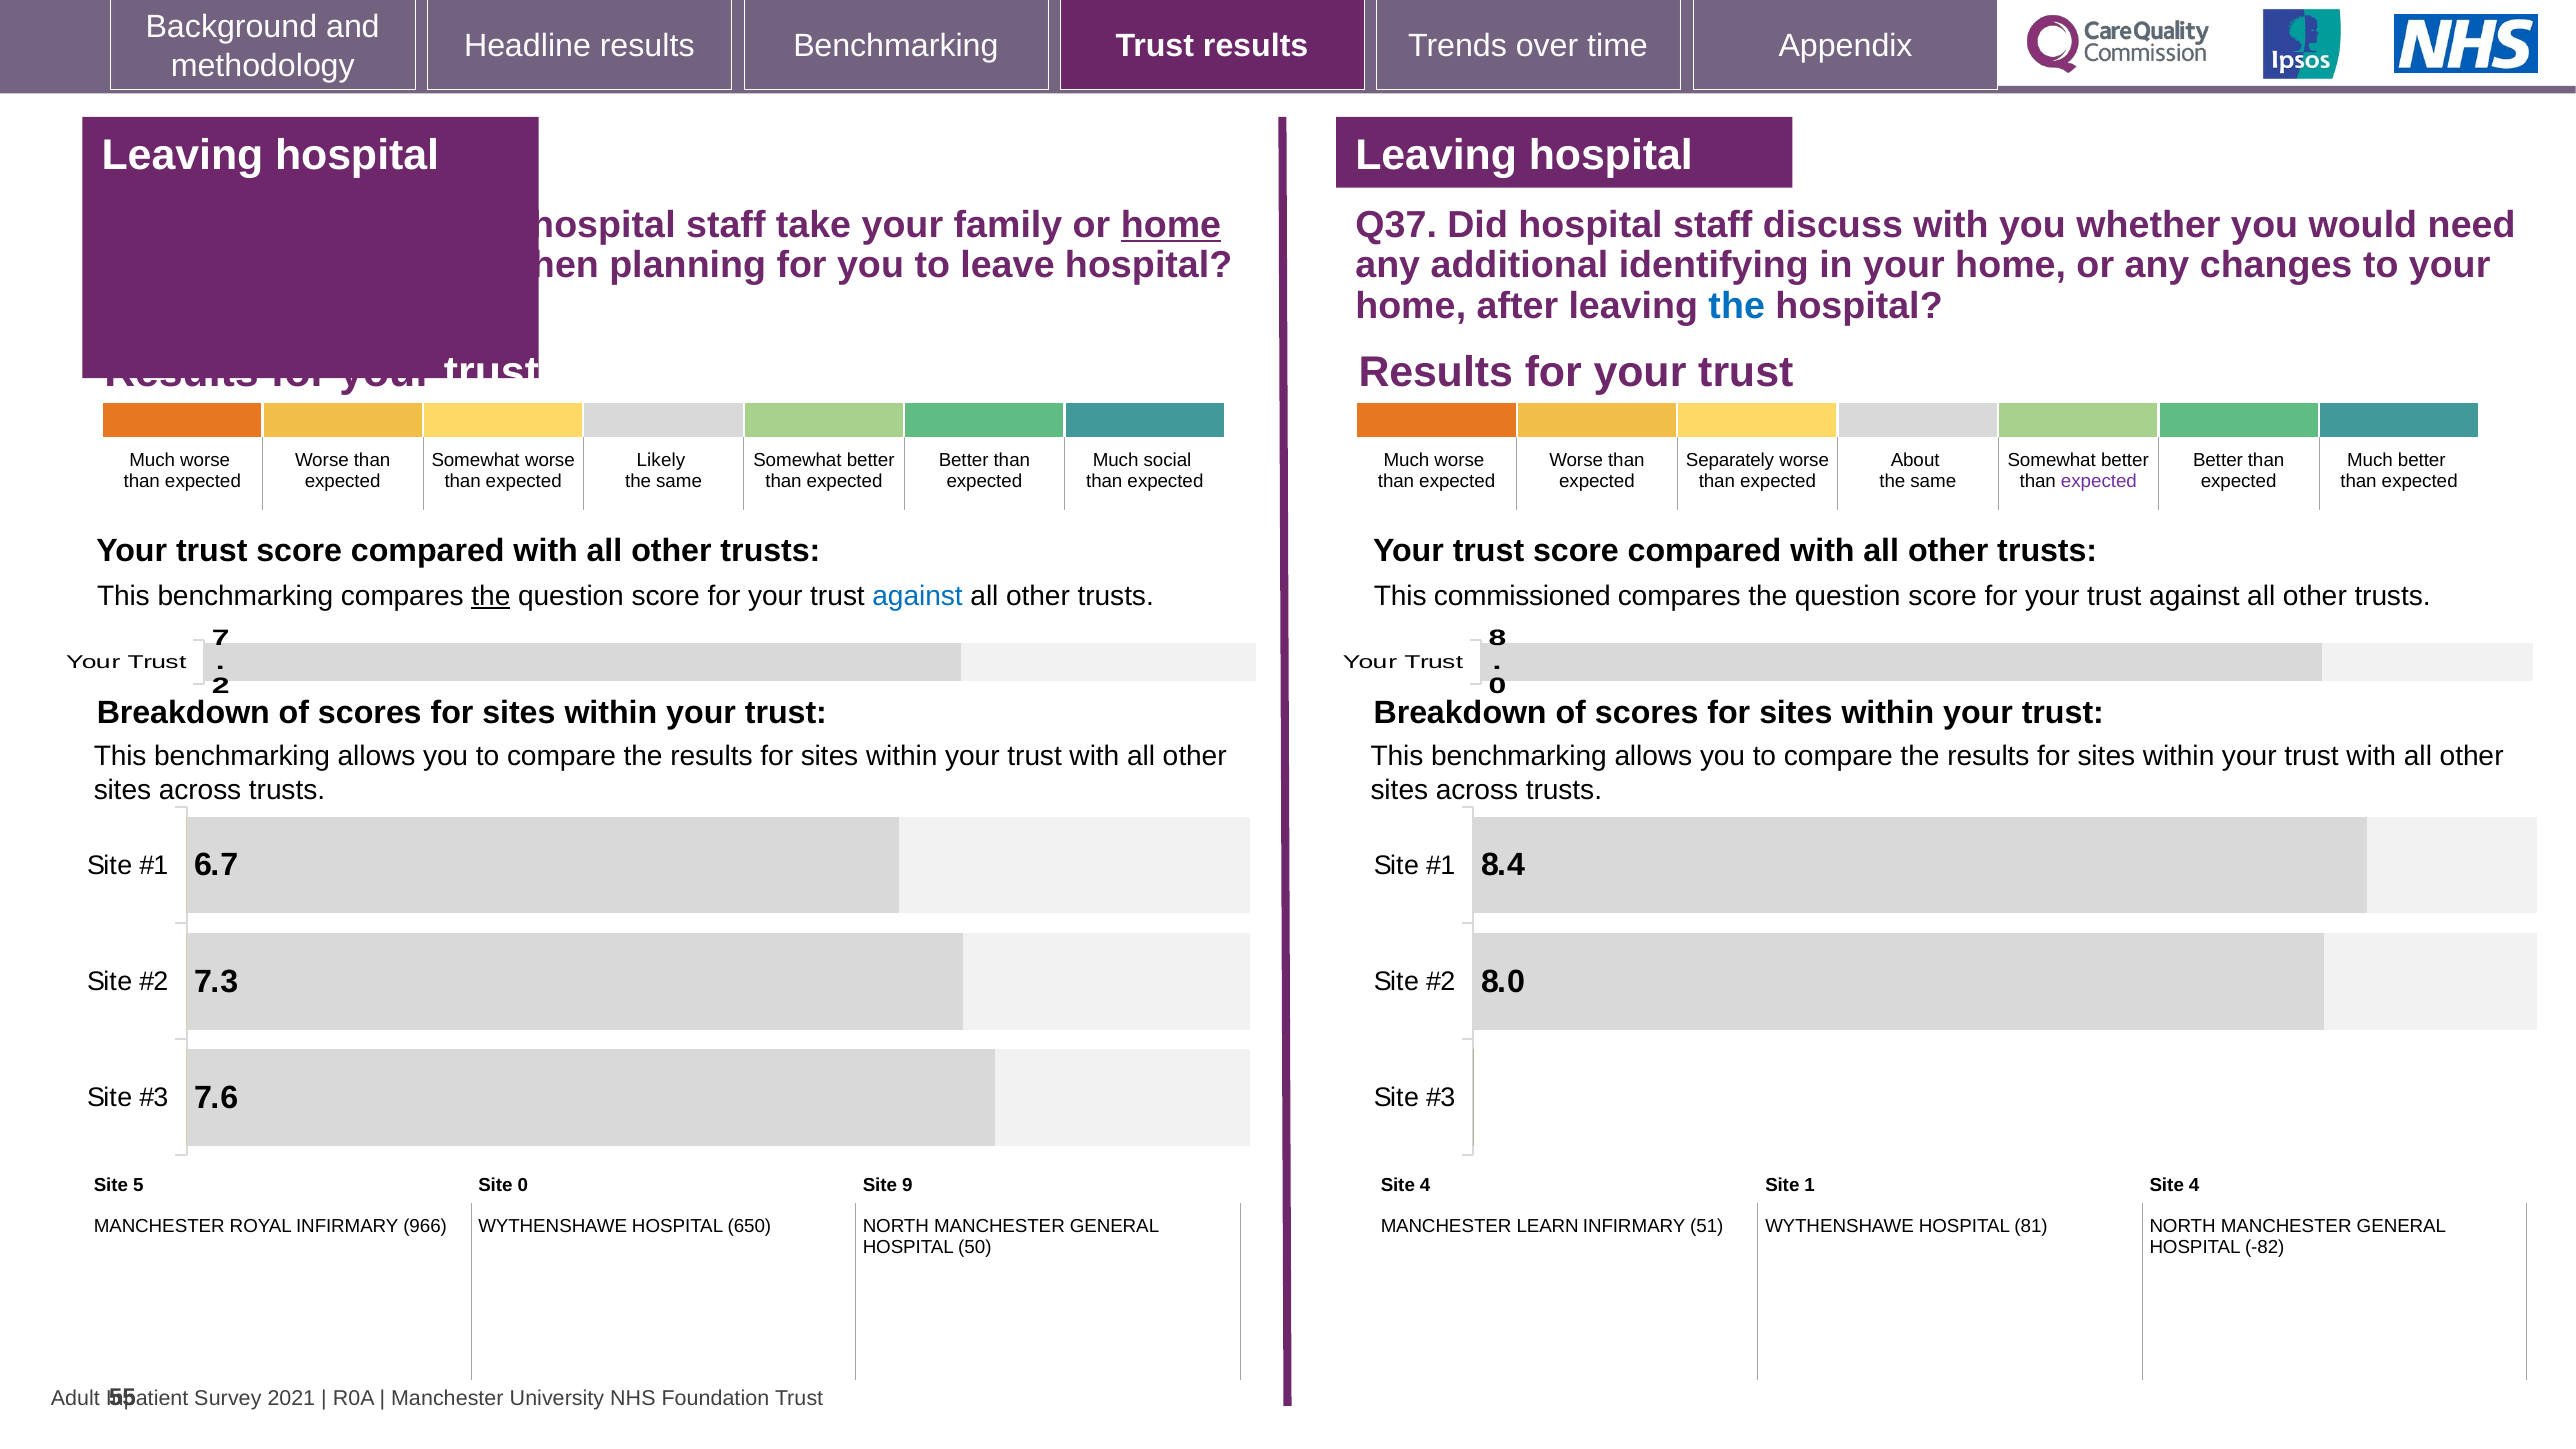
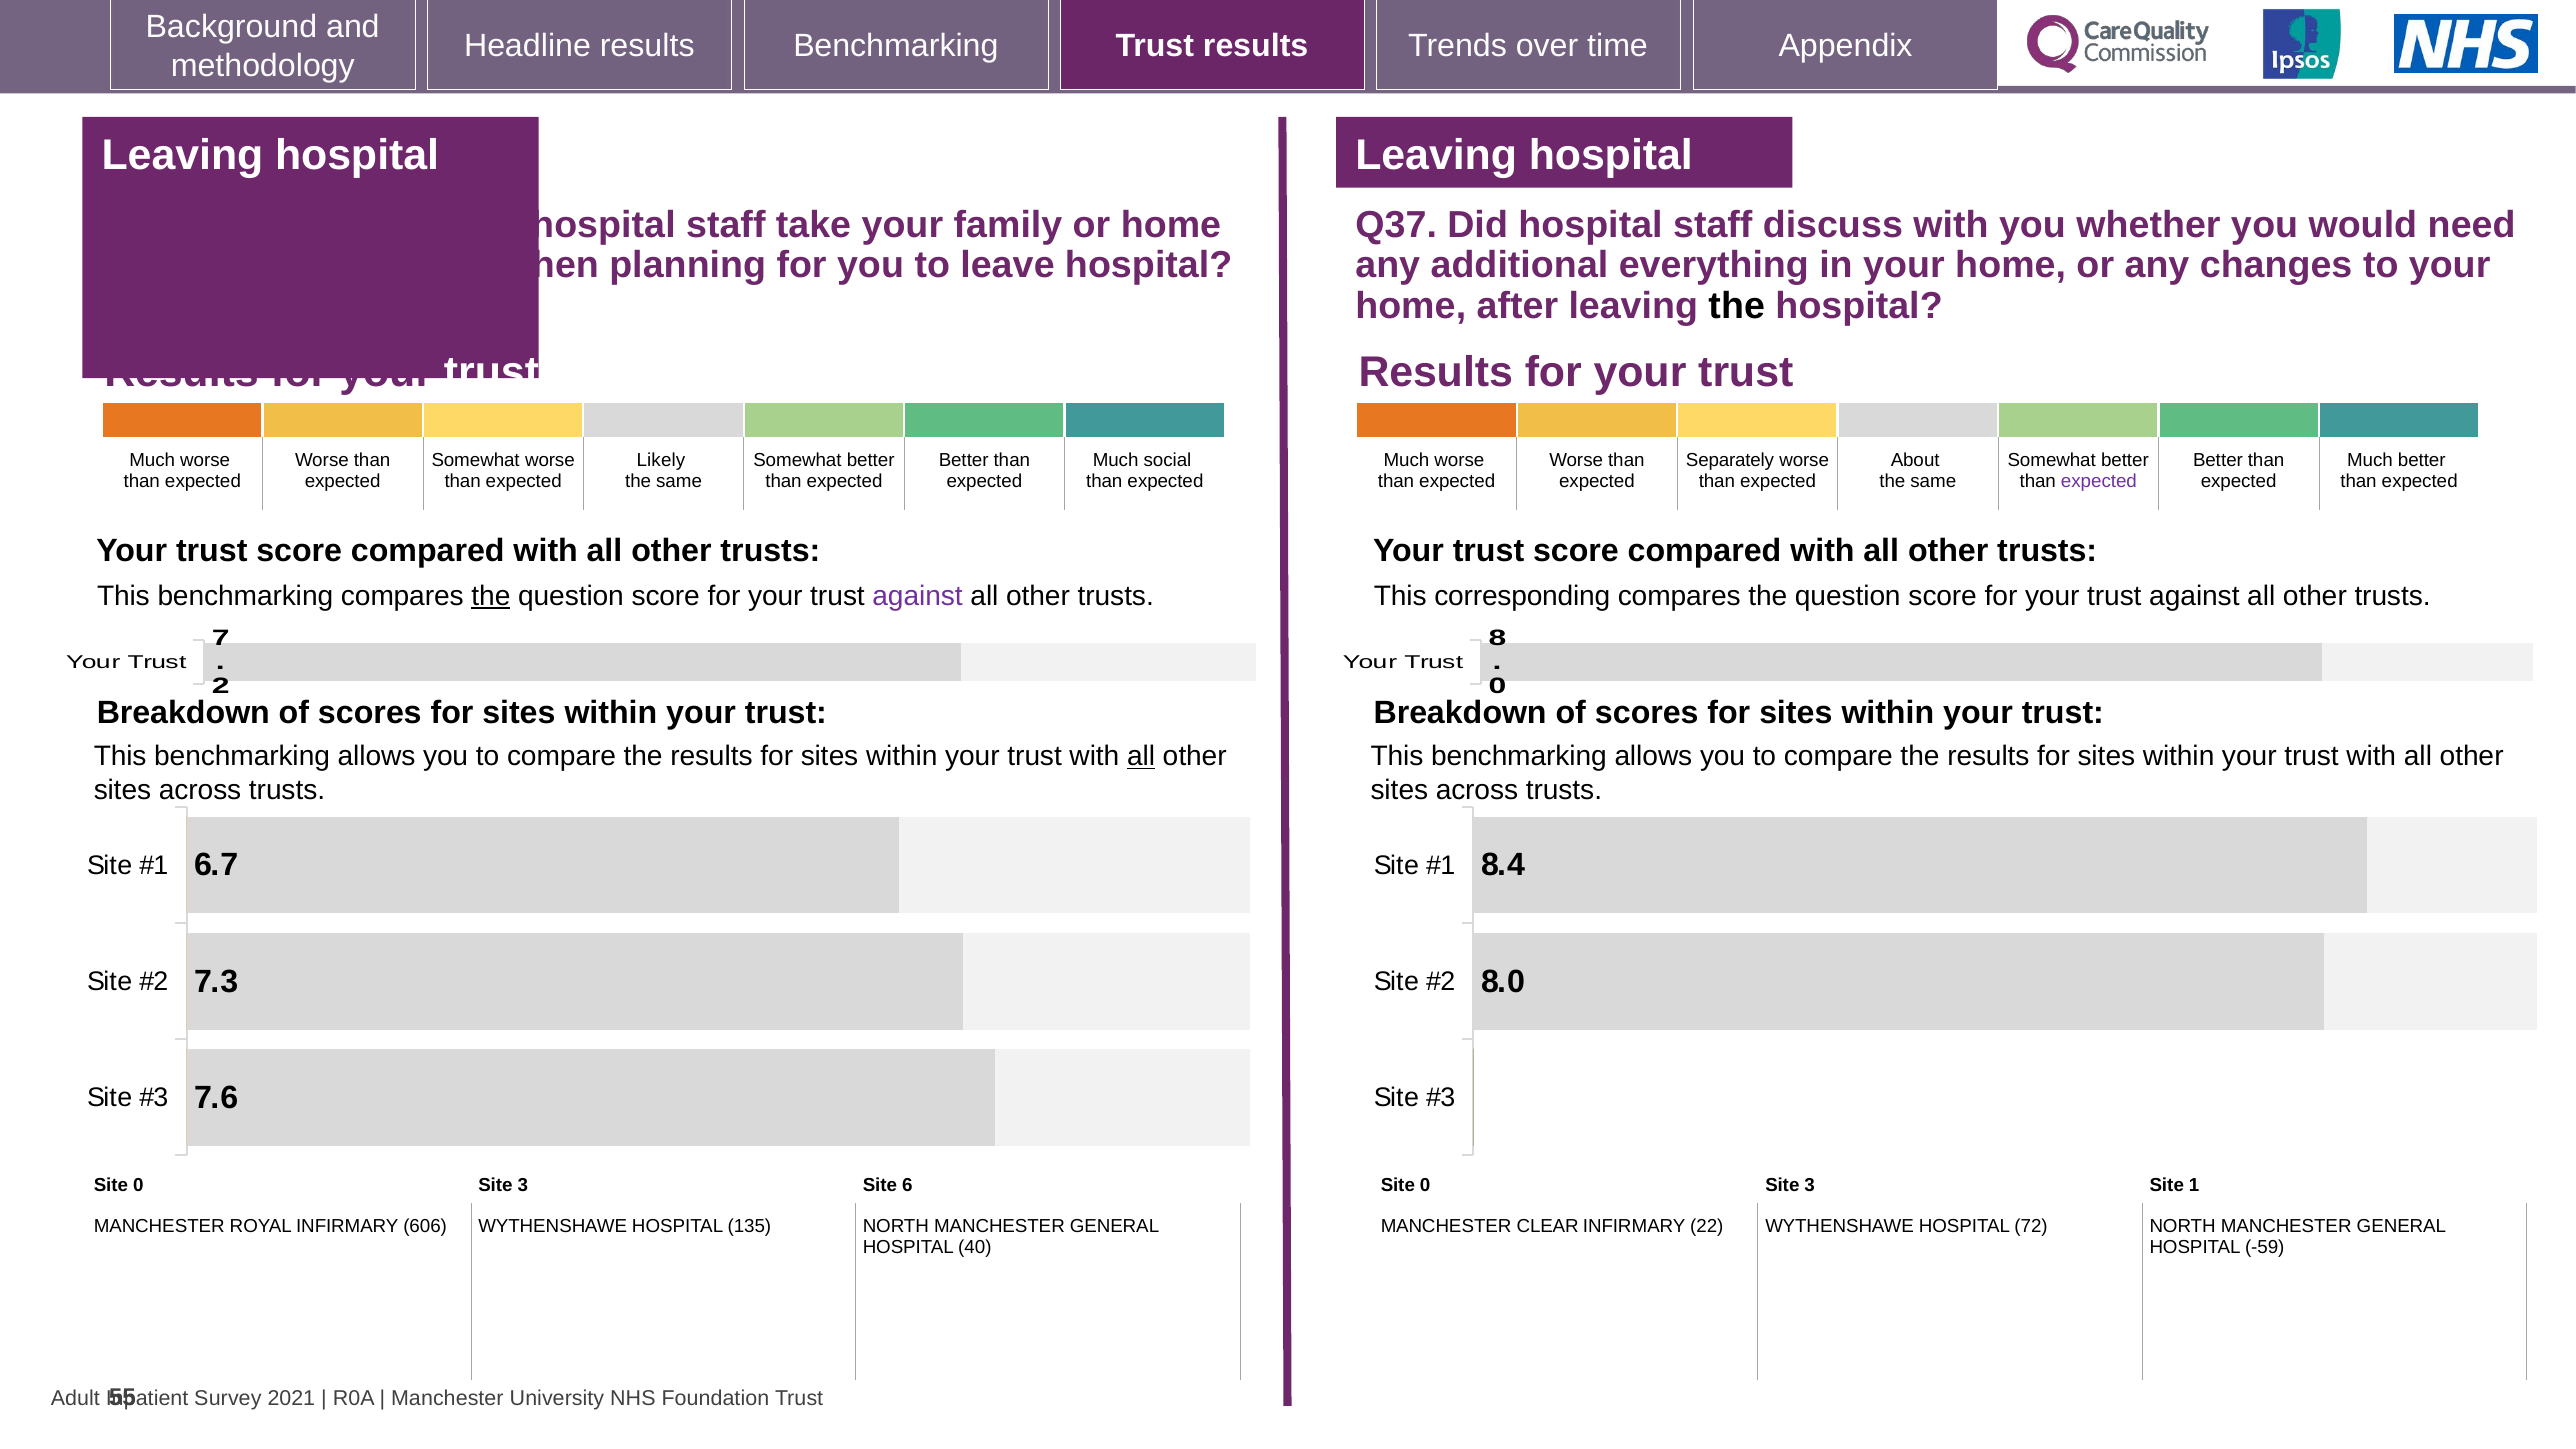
home at (1171, 225) underline: present -> none
identifying: identifying -> everything
the at (1737, 306) colour: blue -> black
against at (918, 596) colour: blue -> purple
commissioned: commissioned -> corresponding
all at (1141, 756) underline: none -> present
5 at (138, 1185): 5 -> 0
0 at (523, 1185): 0 -> 3
9: 9 -> 6
4 at (1425, 1185): 4 -> 0
1 at (1810, 1185): 1 -> 3
4 at (2194, 1185): 4 -> 1
966: 966 -> 606
650: 650 -> 135
LEARN: LEARN -> CLEAR
51: 51 -> 22
81: 81 -> 72
50: 50 -> 40
-82: -82 -> -59
